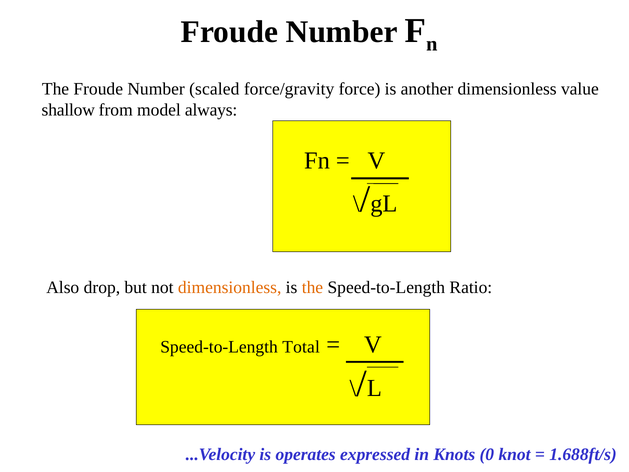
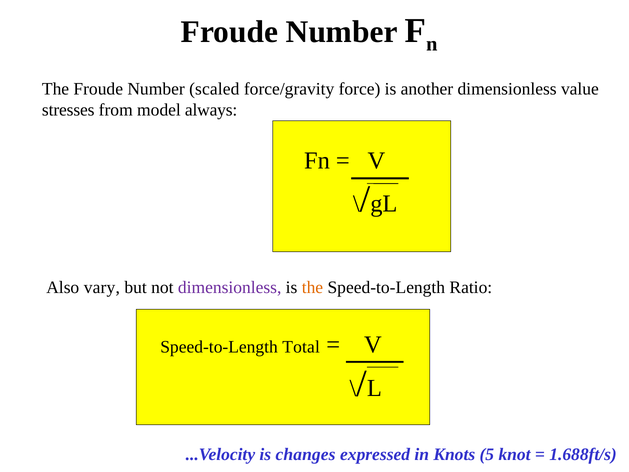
shallow: shallow -> stresses
drop: drop -> vary
dimensionless at (230, 287) colour: orange -> purple
operates: operates -> changes
0: 0 -> 5
